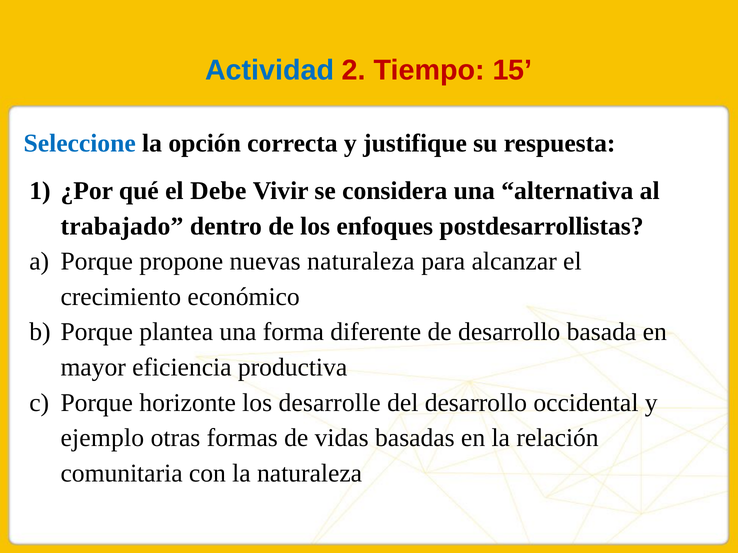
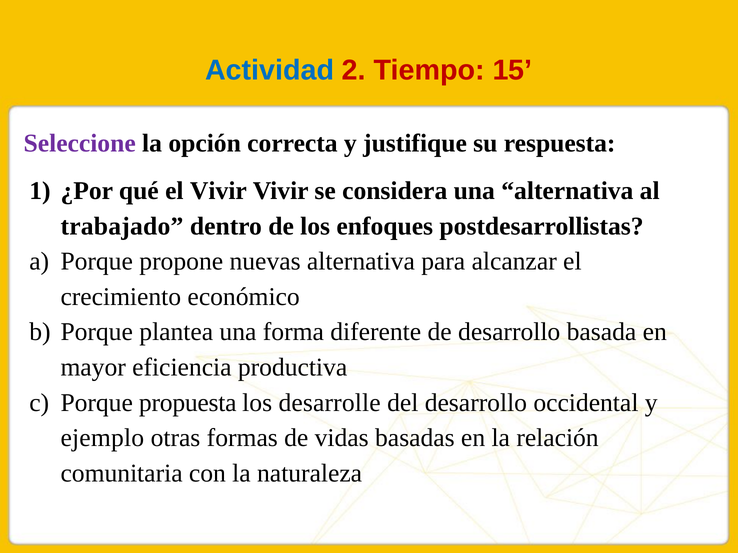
Seleccione colour: blue -> purple
el Debe: Debe -> Vivir
nuevas naturaleza: naturaleza -> alternativa
horizonte: horizonte -> propuesta
